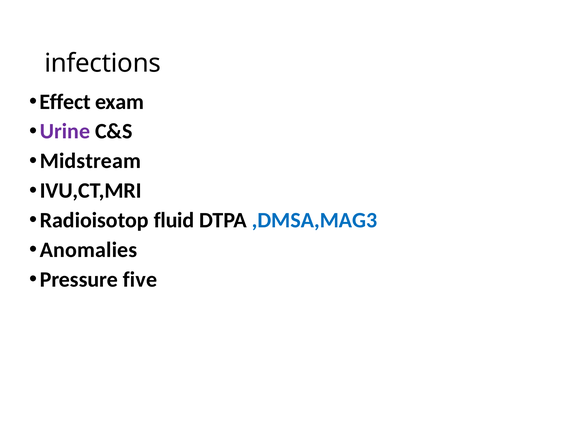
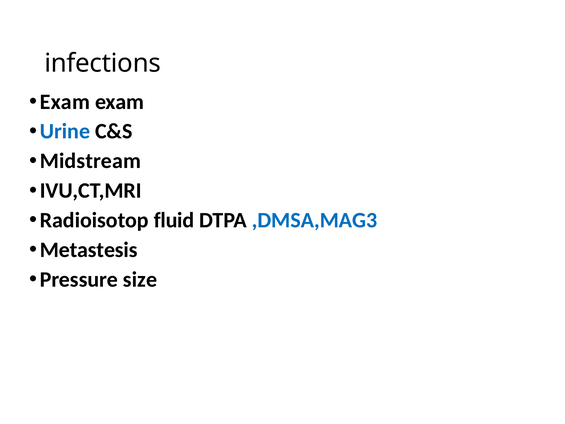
Effect at (65, 102): Effect -> Exam
Urine colour: purple -> blue
Anomalies: Anomalies -> Metastesis
five: five -> size
